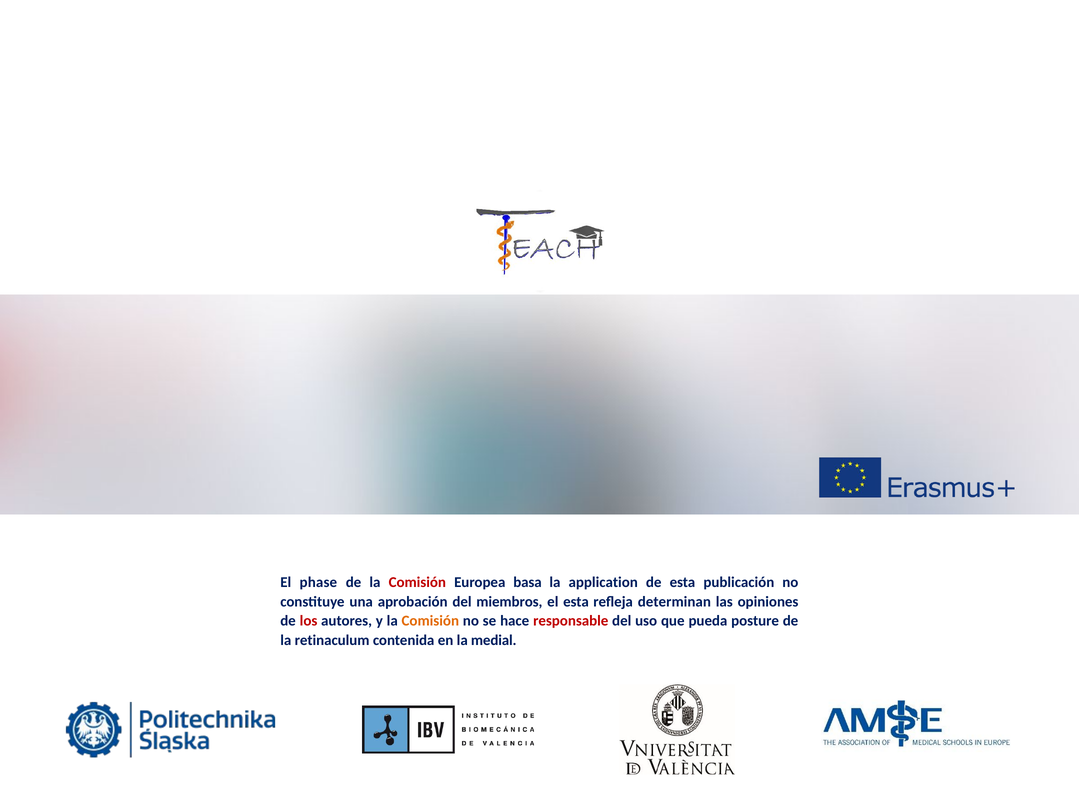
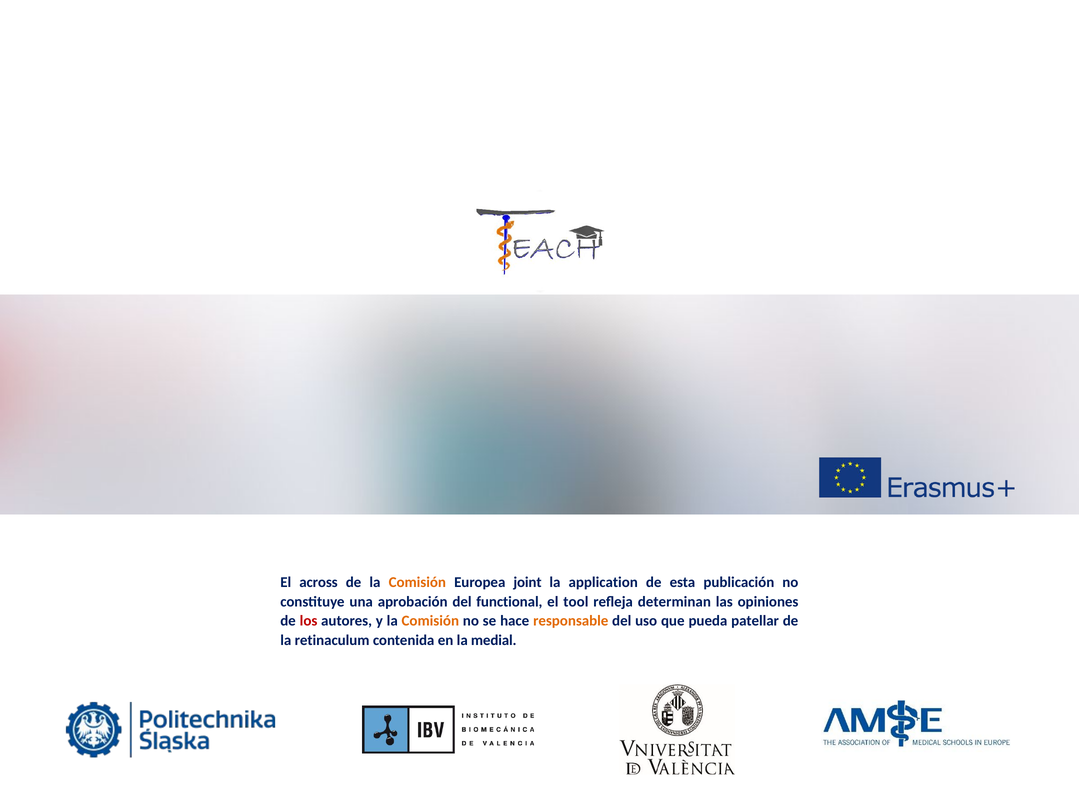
phase: phase -> across
Comisión at (417, 583) colour: red -> orange
basa: basa -> joint
miembros: miembros -> functional
el esta: esta -> tool
responsable colour: red -> orange
posture: posture -> patellar
